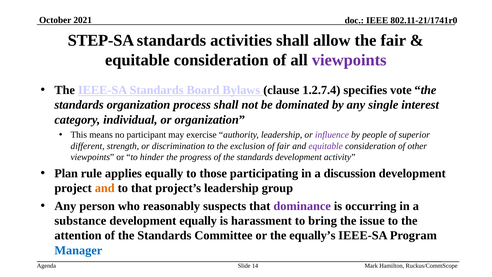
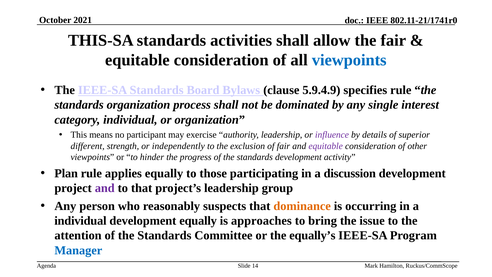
STEP-SA: STEP-SA -> THIS-SA
viewpoints at (349, 60) colour: purple -> blue
1.2.7.4: 1.2.7.4 -> 5.9.4.9
specifies vote: vote -> rule
people: people -> details
discrimination: discrimination -> independently
and at (105, 188) colour: orange -> purple
dominance colour: purple -> orange
substance at (80, 221): substance -> individual
harassment: harassment -> approaches
